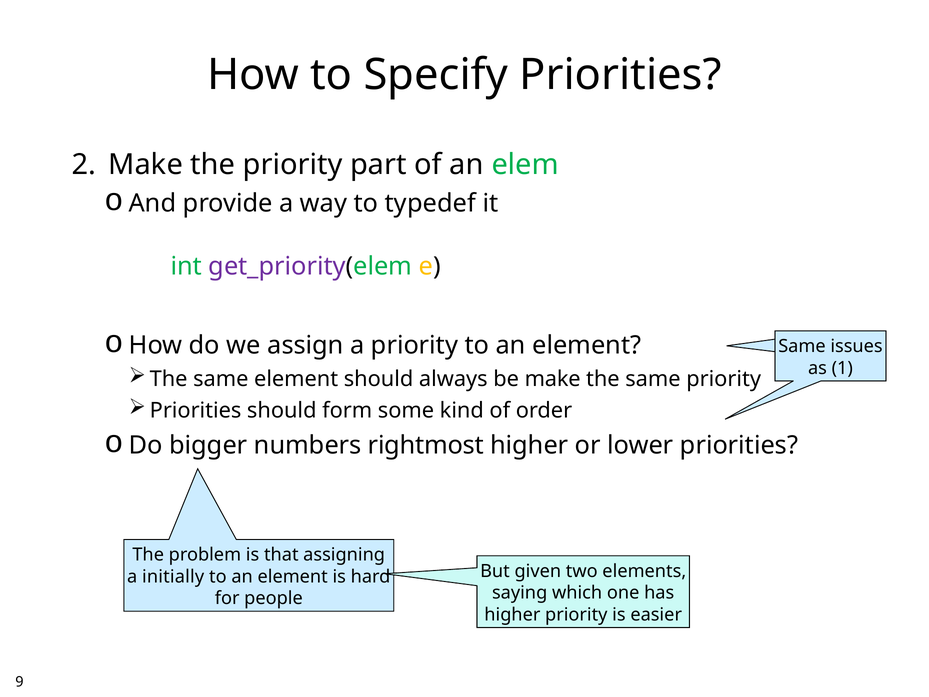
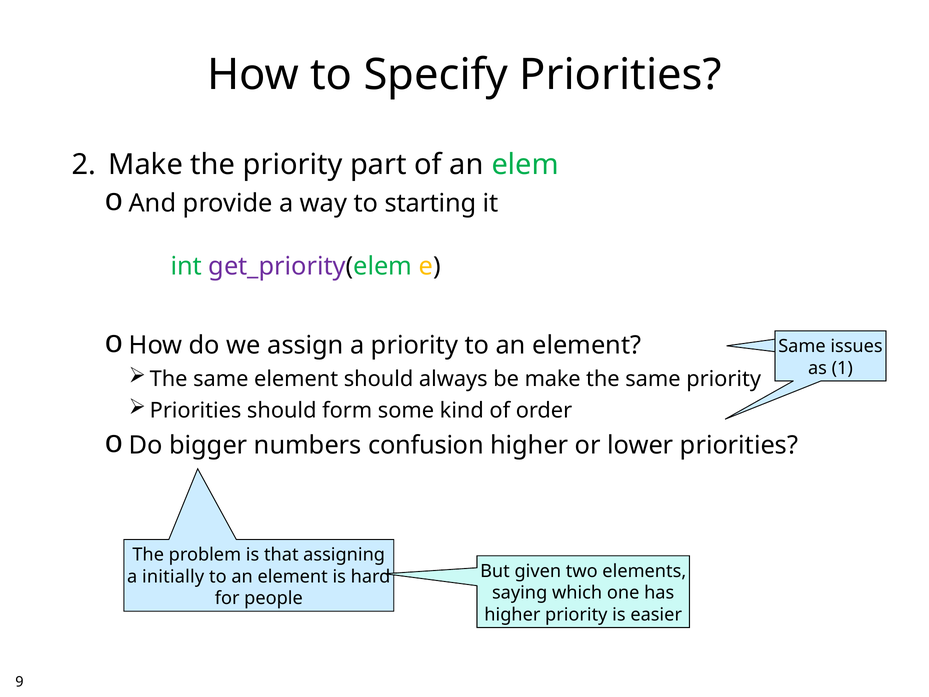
typedef: typedef -> starting
rightmost: rightmost -> confusion
